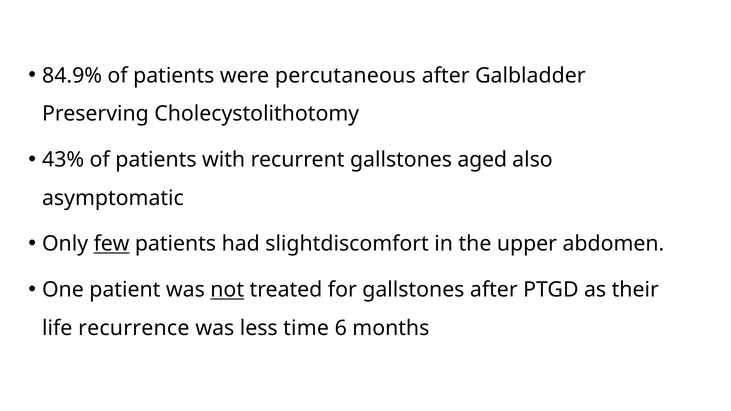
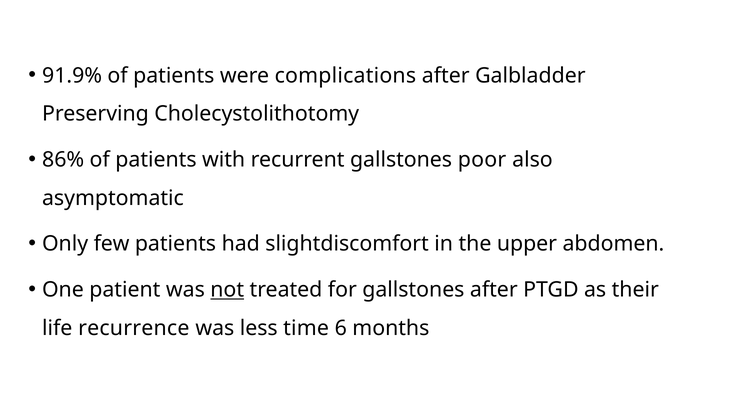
84.9%: 84.9% -> 91.9%
percutaneous: percutaneous -> complications
43%: 43% -> 86%
aged: aged -> poor
few underline: present -> none
